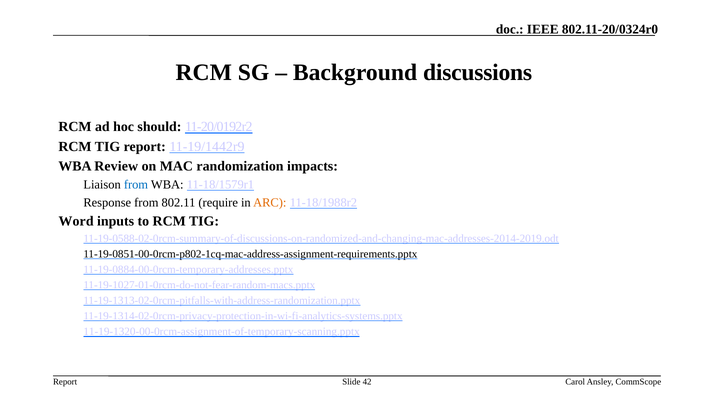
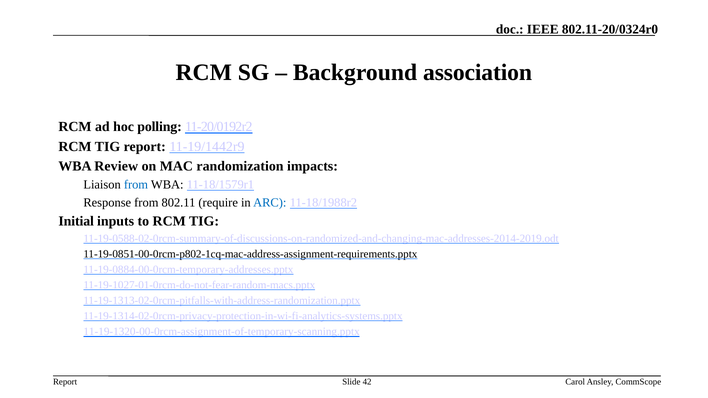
discussions: discussions -> association
should: should -> polling
ARC colour: orange -> blue
Word: Word -> Initial
